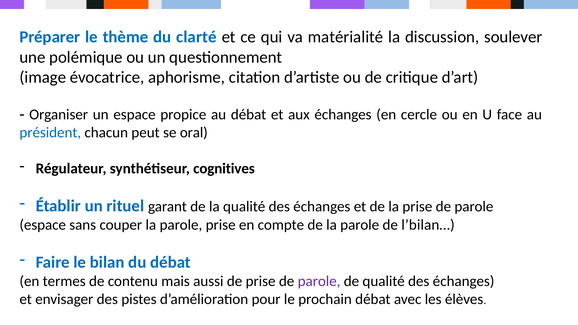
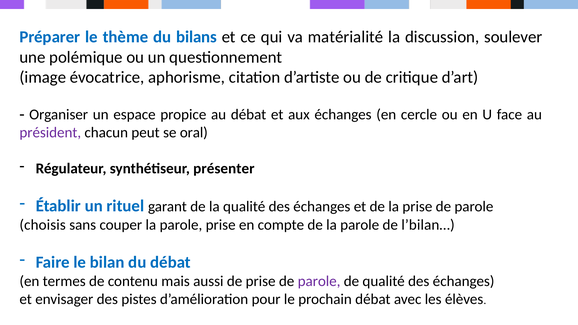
clarté: clarté -> bilans
président colour: blue -> purple
cognitives: cognitives -> présenter
espace at (43, 225): espace -> choisis
